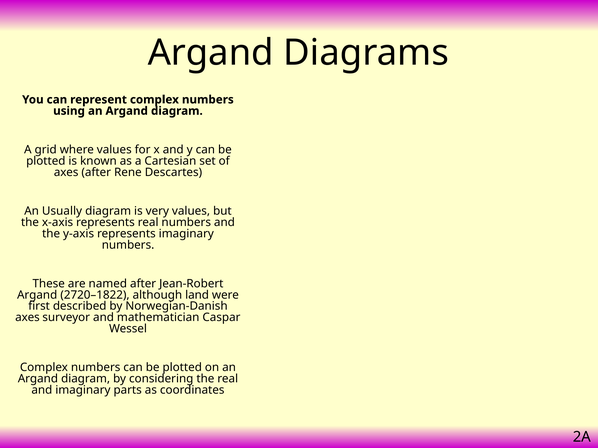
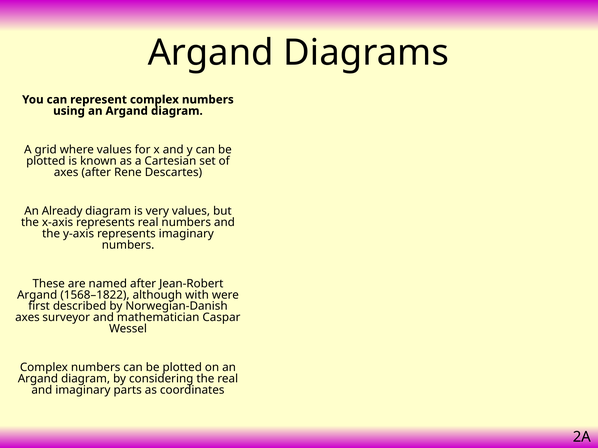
Usually: Usually -> Already
2720–1822: 2720–1822 -> 1568–1822
land: land -> with
